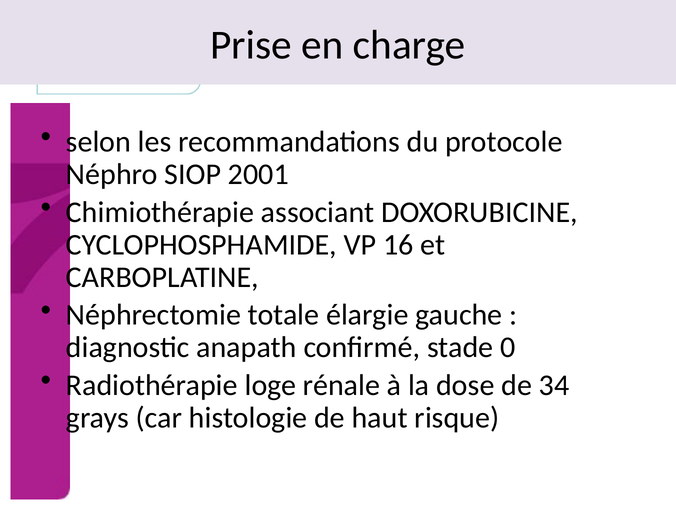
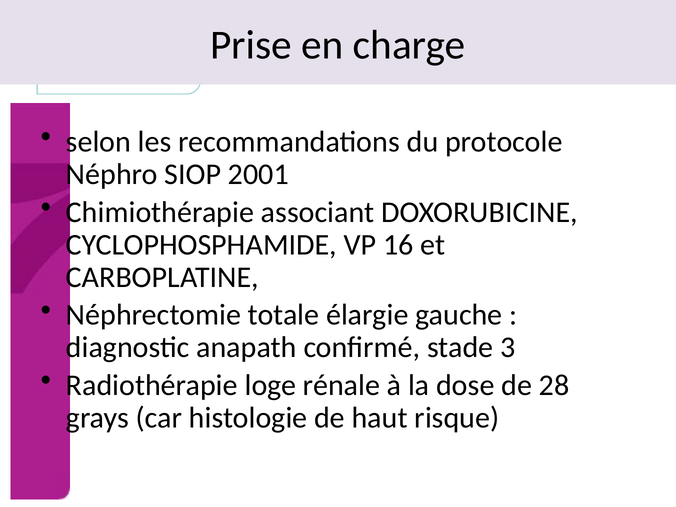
0: 0 -> 3
34: 34 -> 28
